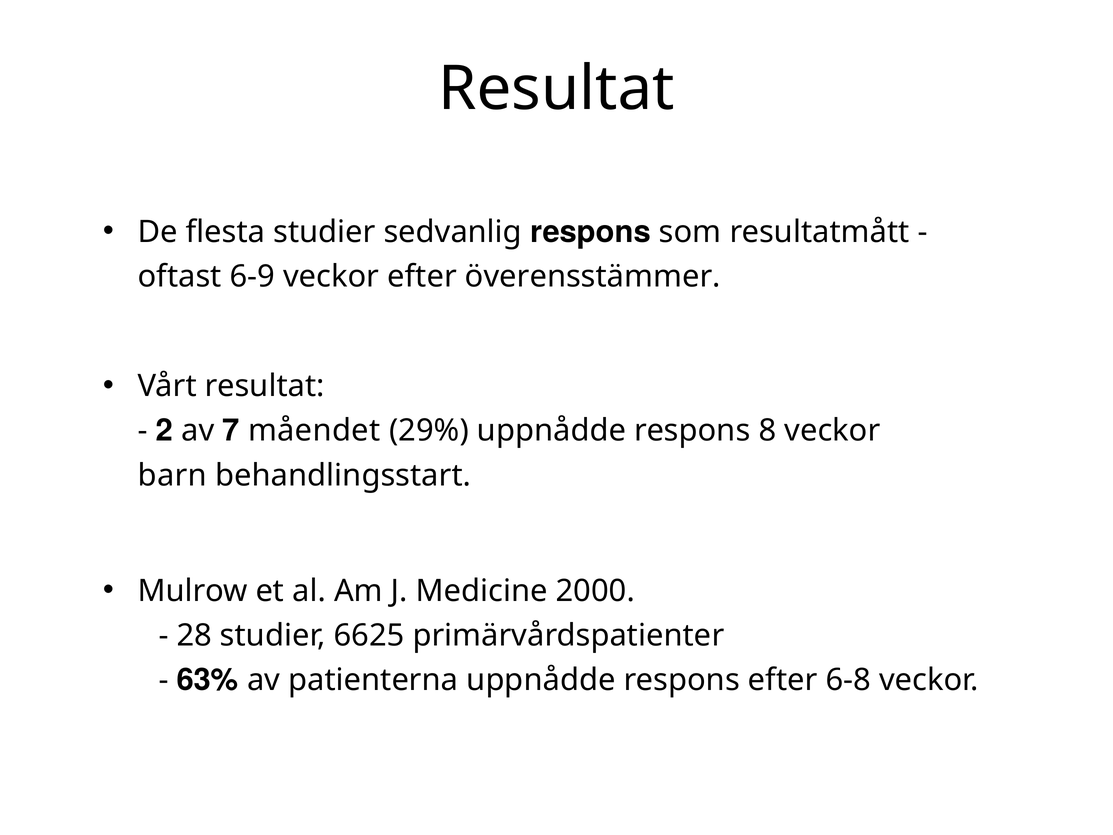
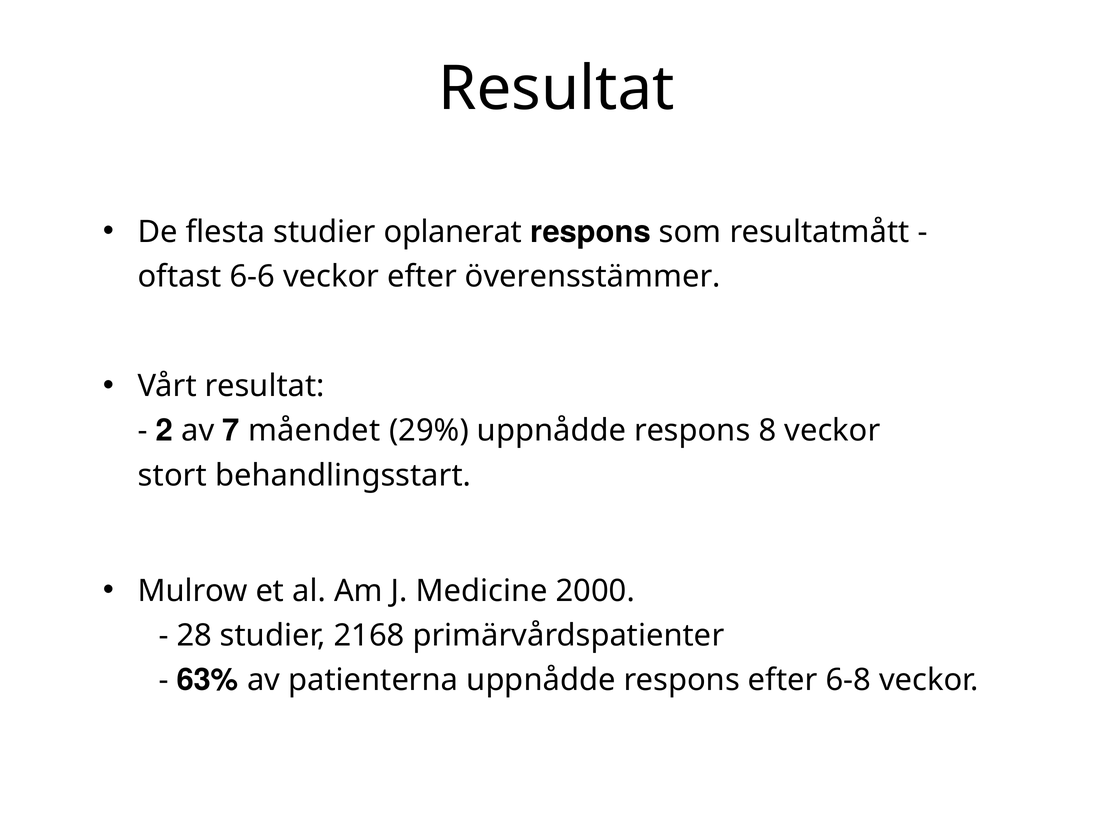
sedvanlig: sedvanlig -> oplanerat
6-9: 6-9 -> 6-6
barn: barn -> stort
6625: 6625 -> 2168
